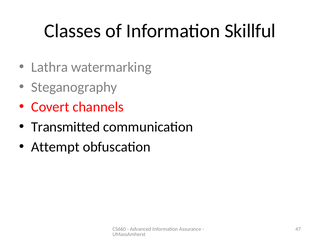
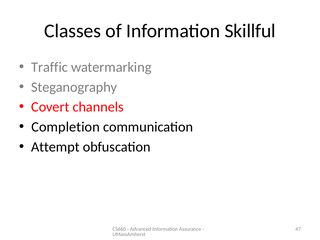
Lathra: Lathra -> Traffic
Transmitted: Transmitted -> Completion
